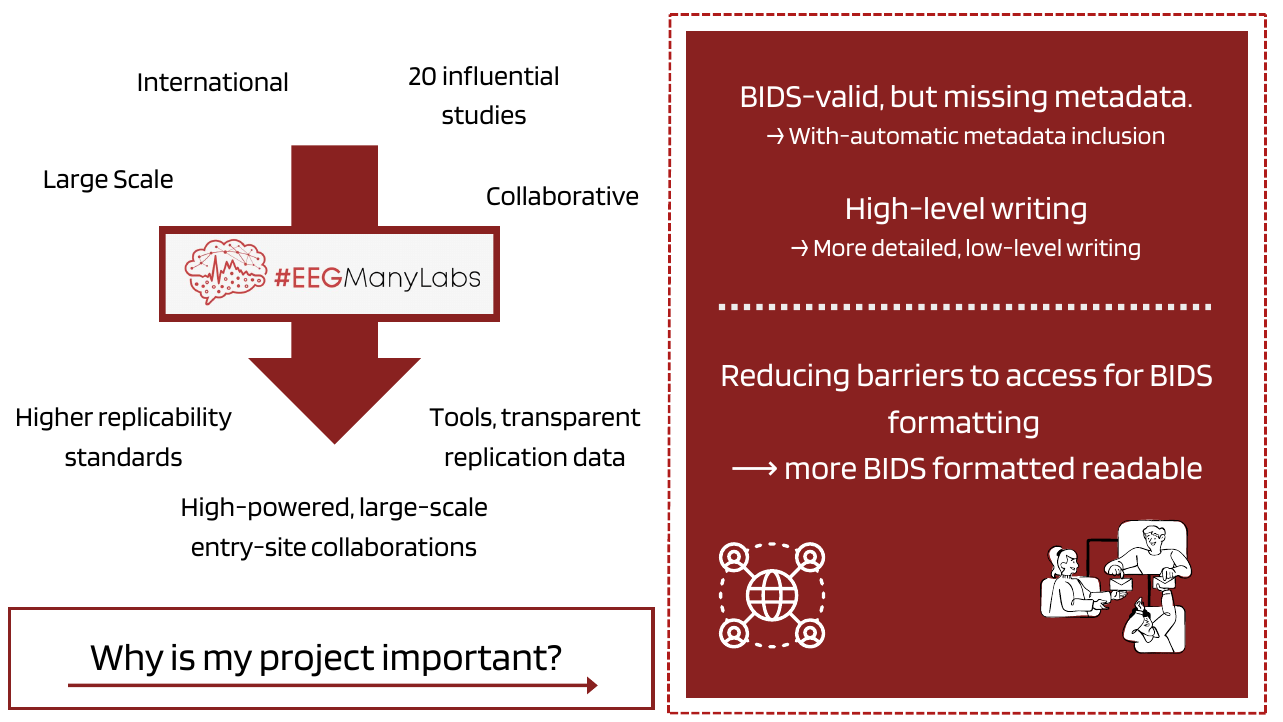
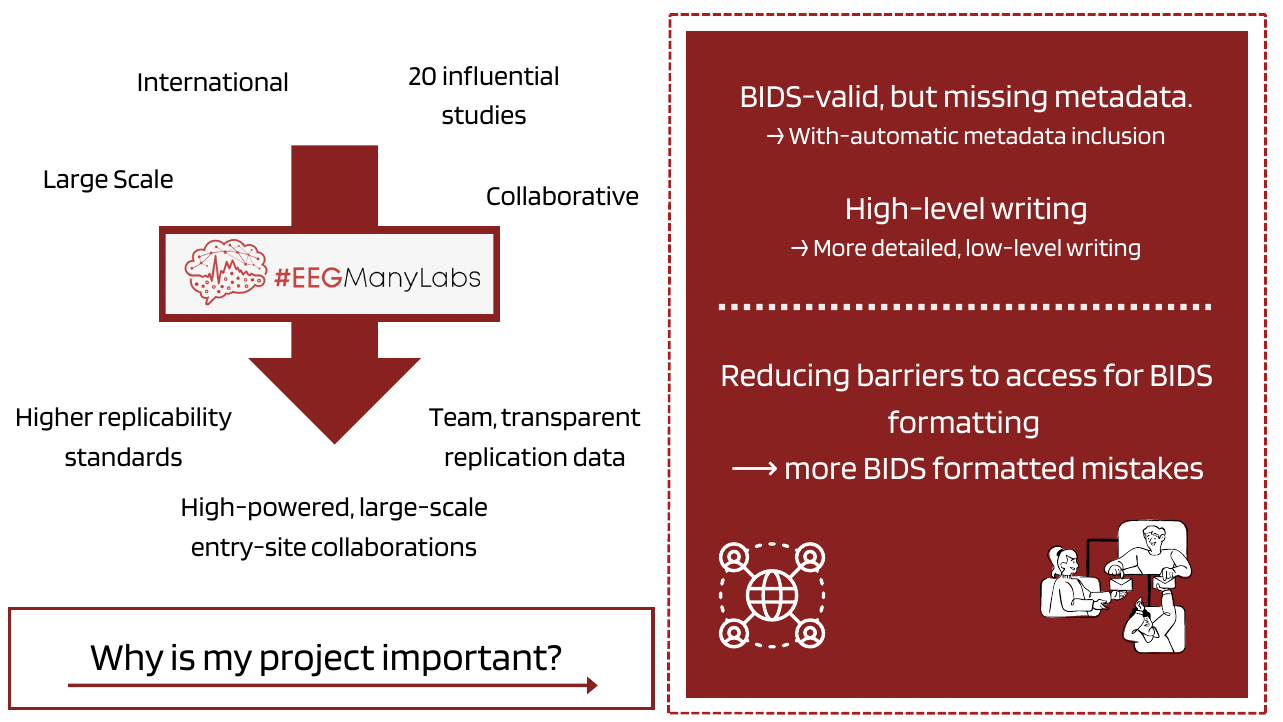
Tools: Tools -> Team
readable: readable -> mistakes
